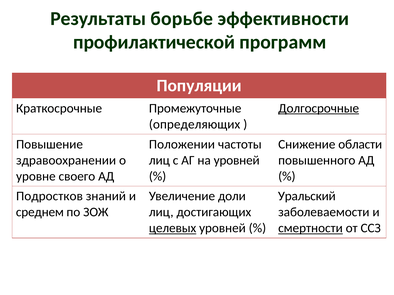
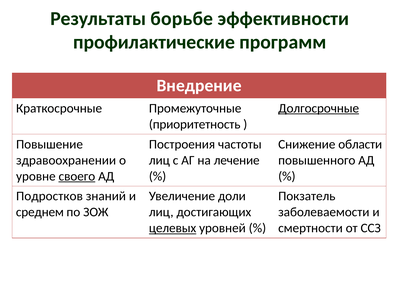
профилактической: профилактической -> профилактические
Популяции: Популяции -> Внедрение
определяющих: определяющих -> приоритетность
Положении: Положении -> Построения
на уровней: уровней -> лечение
своего underline: none -> present
Уральский: Уральский -> Покзатель
смертности underline: present -> none
